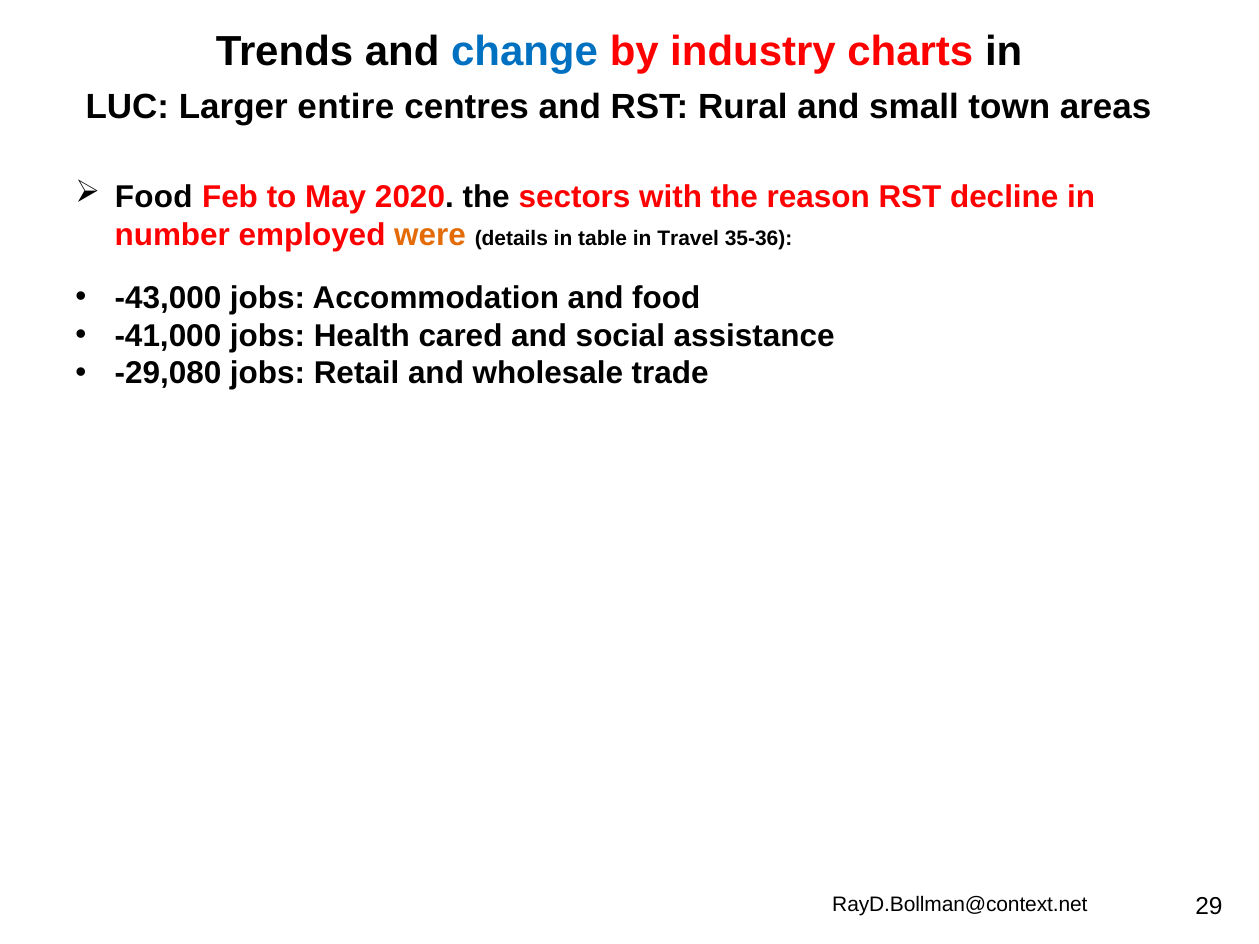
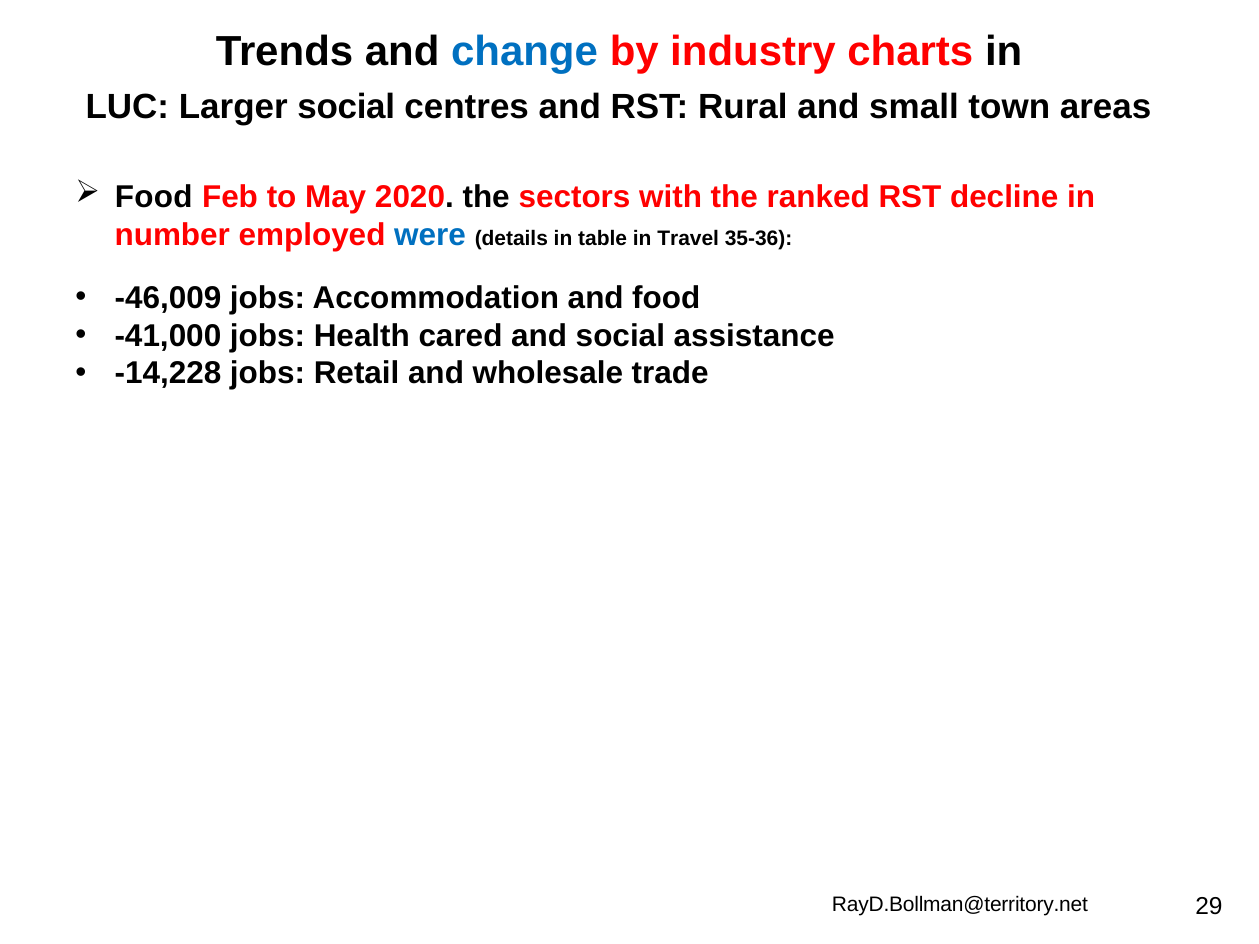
Larger entire: entire -> social
reason: reason -> ranked
were colour: orange -> blue
-43,000: -43,000 -> -46,009
-29,080: -29,080 -> -14,228
RayD.Bollman@context.net: RayD.Bollman@context.net -> RayD.Bollman@territory.net
